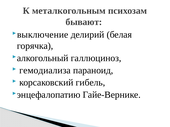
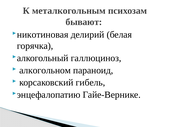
выключение: выключение -> никотиновая
гемодиализа: гемодиализа -> алкогольном
